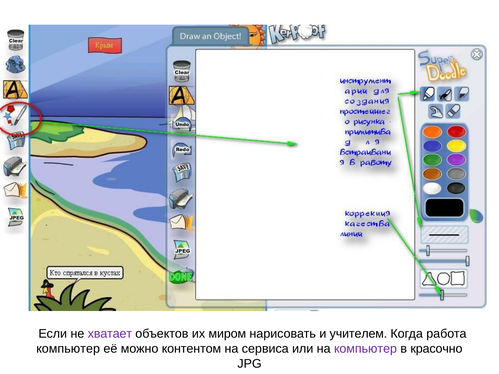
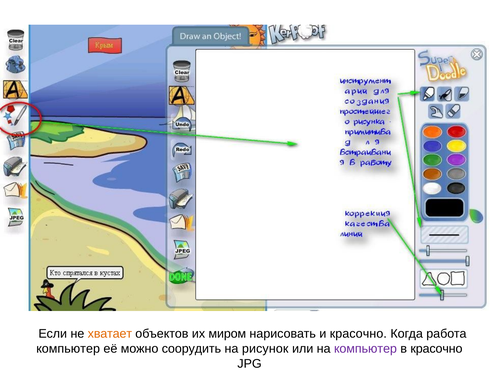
хватает colour: purple -> orange
и учителем: учителем -> красочно
контентом: контентом -> соорудить
сервиса: сервиса -> рисунок
